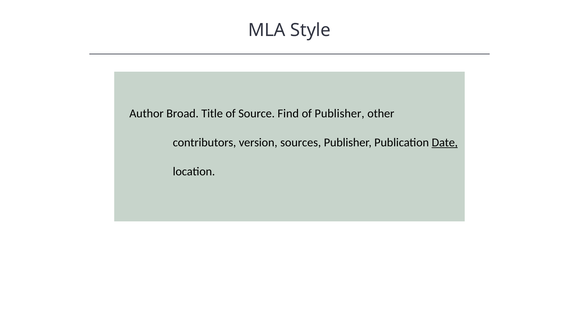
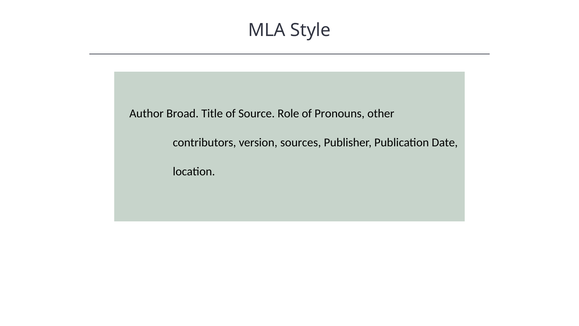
Find: Find -> Role
of Publisher: Publisher -> Pronouns
Date underline: present -> none
